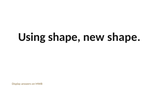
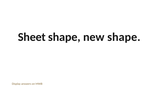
Using: Using -> Sheet
